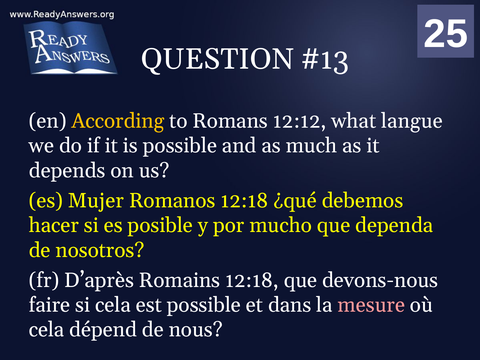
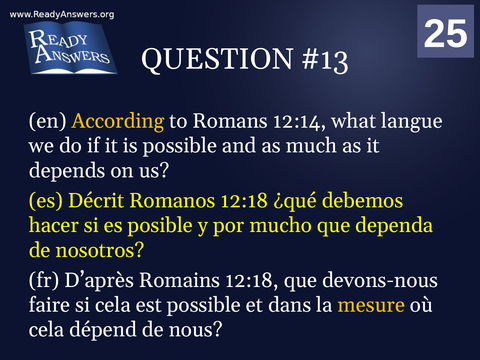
12:12: 12:12 -> 12:14
Mujer: Mujer -> Décrit
mesure colour: pink -> yellow
